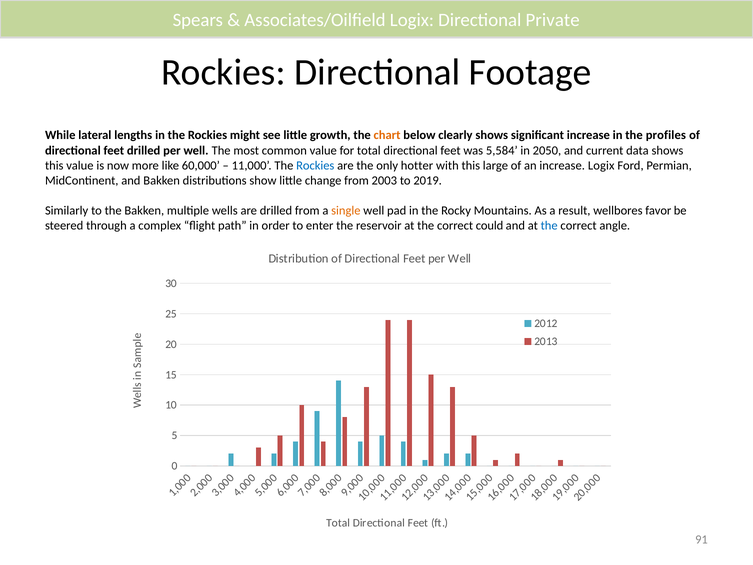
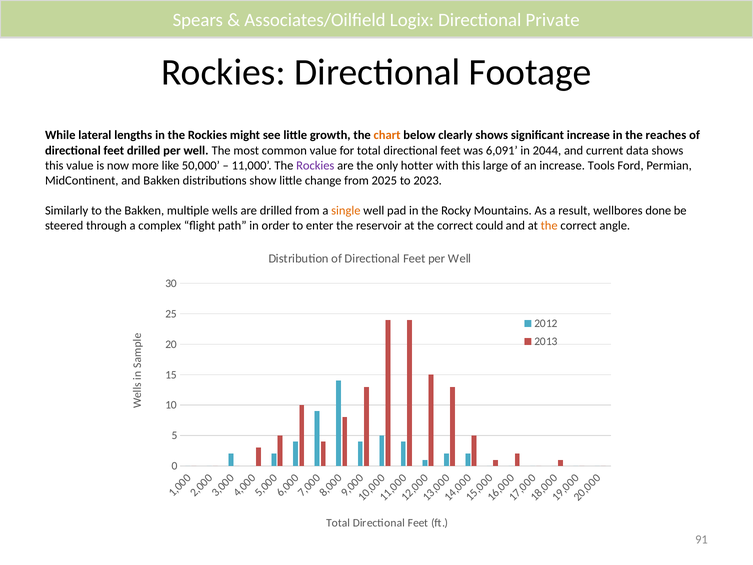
profiles: profiles -> reaches
5,584: 5,584 -> 6,091
2050: 2050 -> 2044
60,000: 60,000 -> 50,000
Rockies at (315, 165) colour: blue -> purple
increase Logix: Logix -> Tools
2003: 2003 -> 2025
2019: 2019 -> 2023
favor: favor -> done
the at (549, 226) colour: blue -> orange
